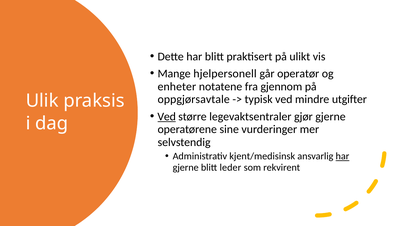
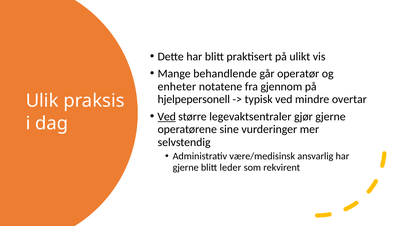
hjelpersonell: hjelpersonell -> behandlende
oppgjørsavtale: oppgjørsavtale -> hjelpepersonell
utgifter: utgifter -> overtar
kjent/medisinsk: kjent/medisinsk -> være/medisinsk
har at (342, 157) underline: present -> none
